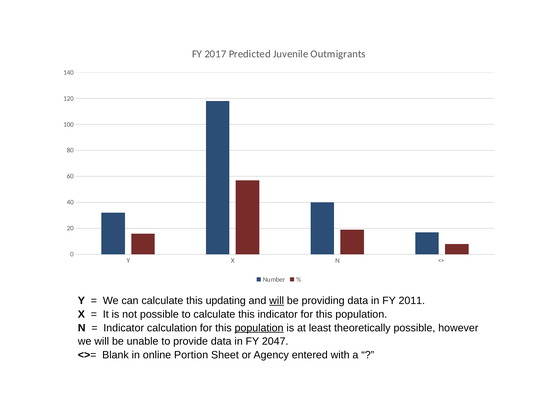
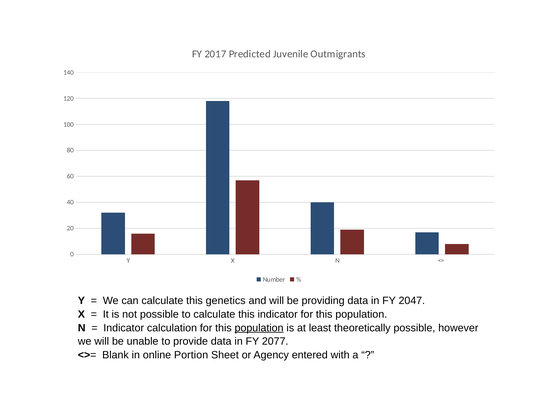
updating: updating -> genetics
will at (277, 301) underline: present -> none
2011: 2011 -> 2047
2047: 2047 -> 2077
